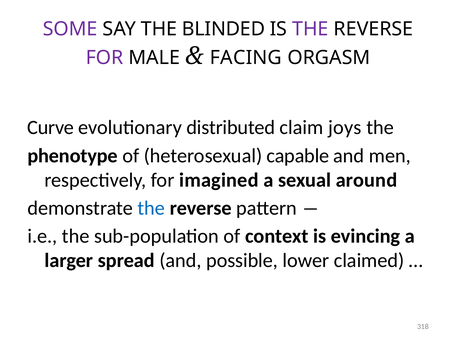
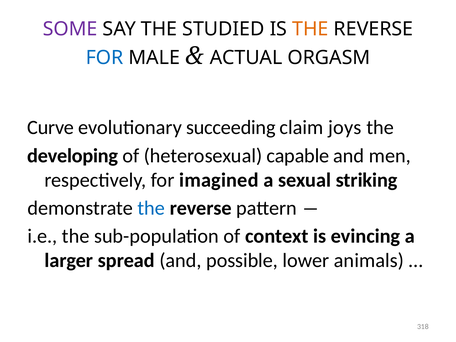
BLINDED: BLINDED -> STUDIED
THE at (310, 29) colour: purple -> orange
FOR at (105, 58) colour: purple -> blue
FACING: FACING -> ACTUAL
distributed: distributed -> succeeding
phenotype: phenotype -> developing
around: around -> striking
claimed: claimed -> animals
